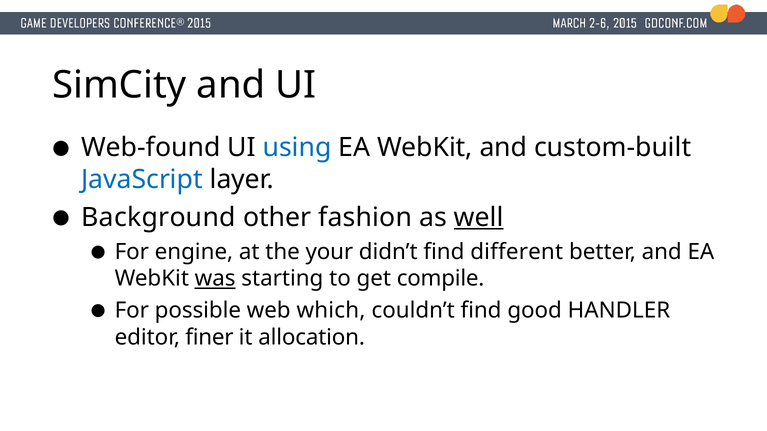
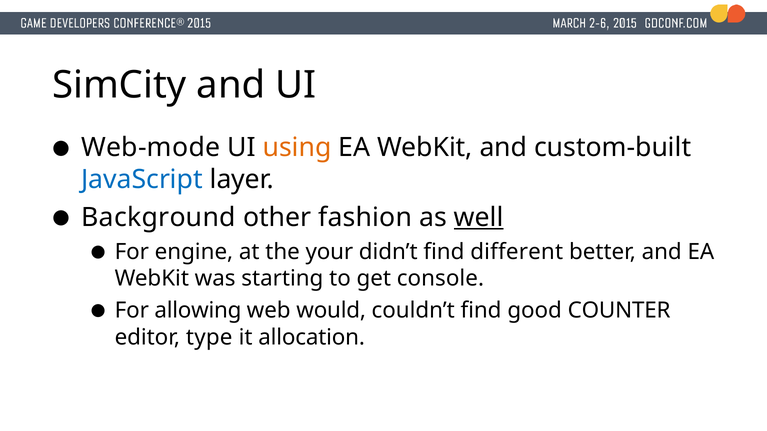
Web-found: Web-found -> Web-mode
using colour: blue -> orange
was underline: present -> none
compile: compile -> console
possible: possible -> allowing
which: which -> would
HANDLER: HANDLER -> COUNTER
finer: finer -> type
